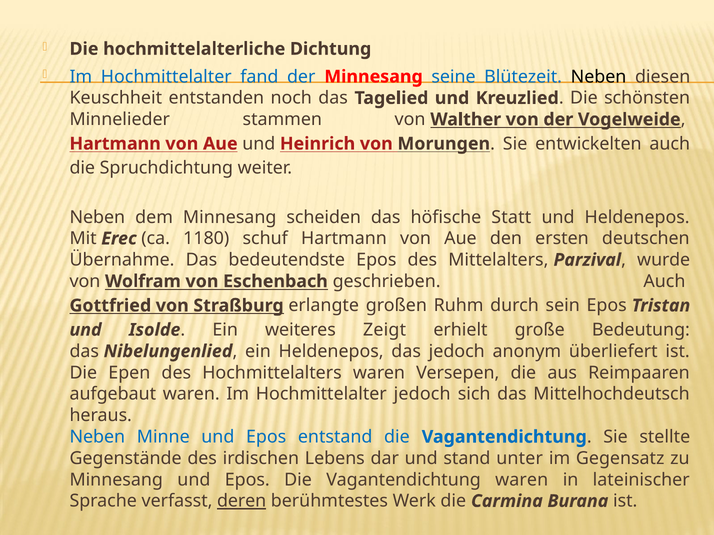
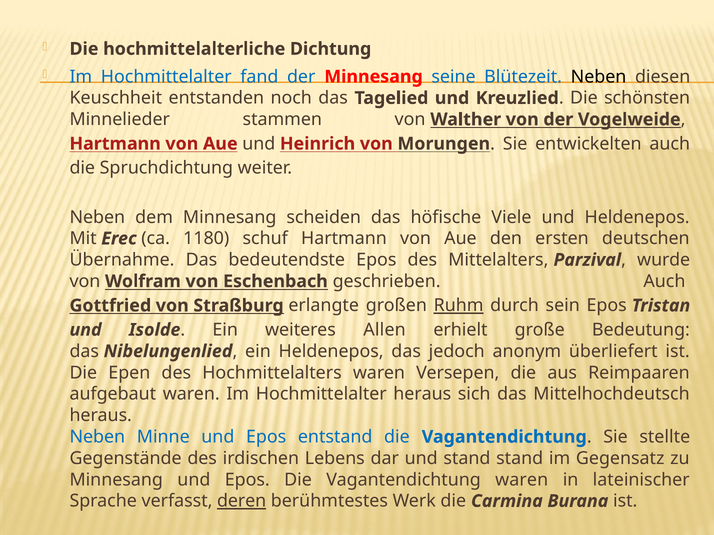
Statt: Statt -> Viele
Ruhm underline: none -> present
Zeigt: Zeigt -> Allen
Hochmittelalter jedoch: jedoch -> heraus
stand unter: unter -> stand
